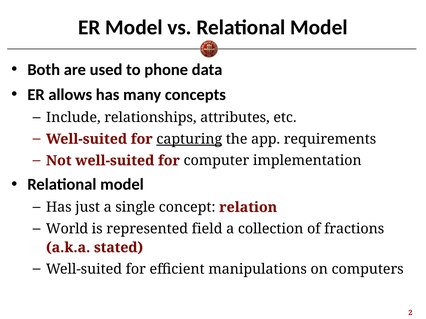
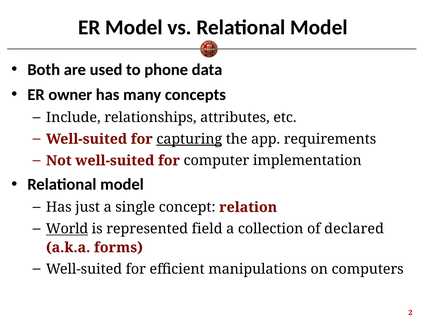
allows: allows -> owner
World underline: none -> present
fractions: fractions -> declared
stated: stated -> forms
